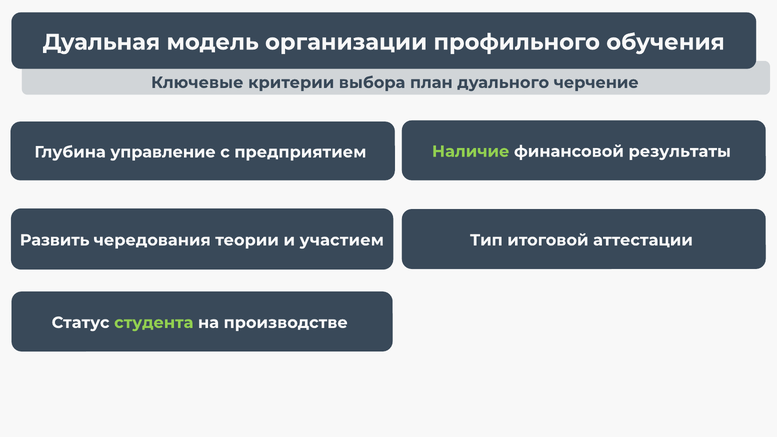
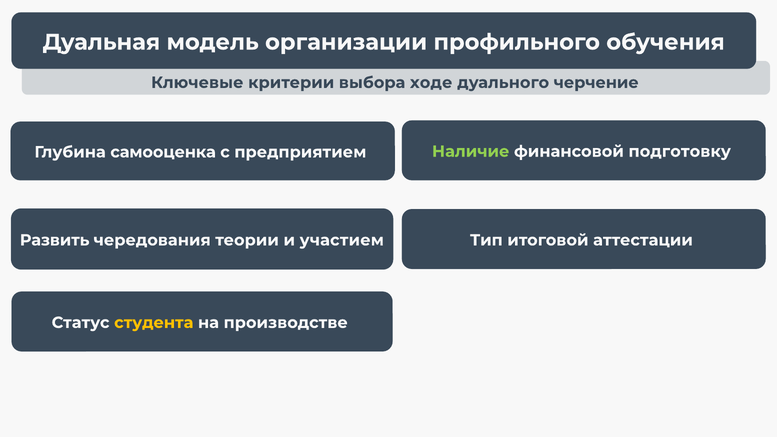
план: план -> ходе
результаты: результаты -> подготовку
управление: управление -> самооценка
студента colour: light green -> yellow
